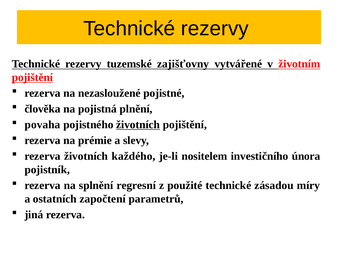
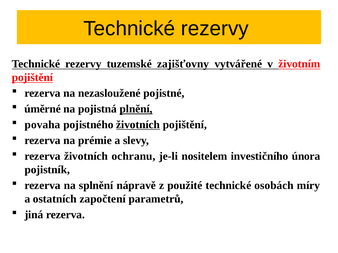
člověka: člověka -> úměrné
plnění underline: none -> present
každého: každého -> ochranu
regresní: regresní -> nápravě
zásadou: zásadou -> osobách
